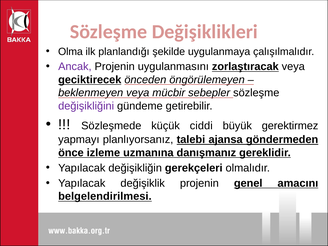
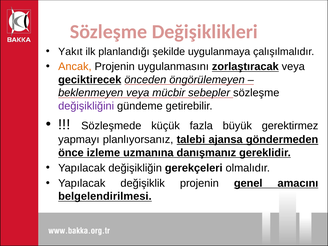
Olma: Olma -> Yakıt
Ancak colour: purple -> orange
ciddi: ciddi -> fazla
